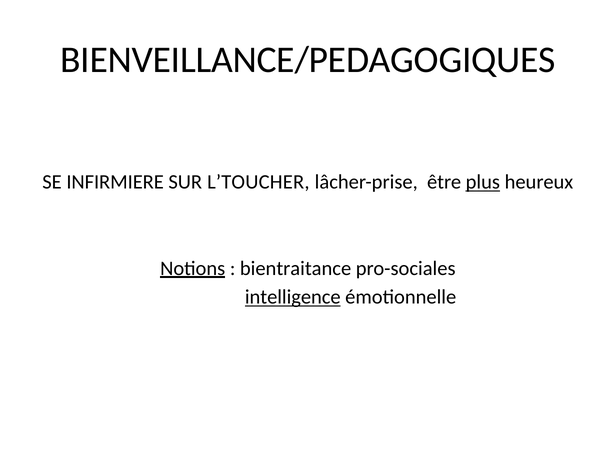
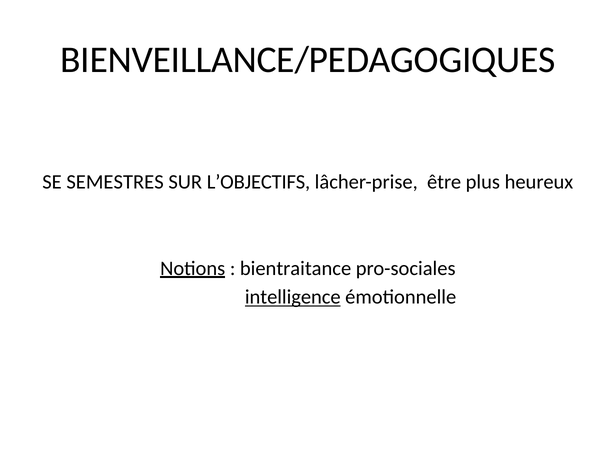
INFIRMIERE: INFIRMIERE -> SEMESTRES
L’TOUCHER: L’TOUCHER -> L’OBJECTIFS
plus underline: present -> none
